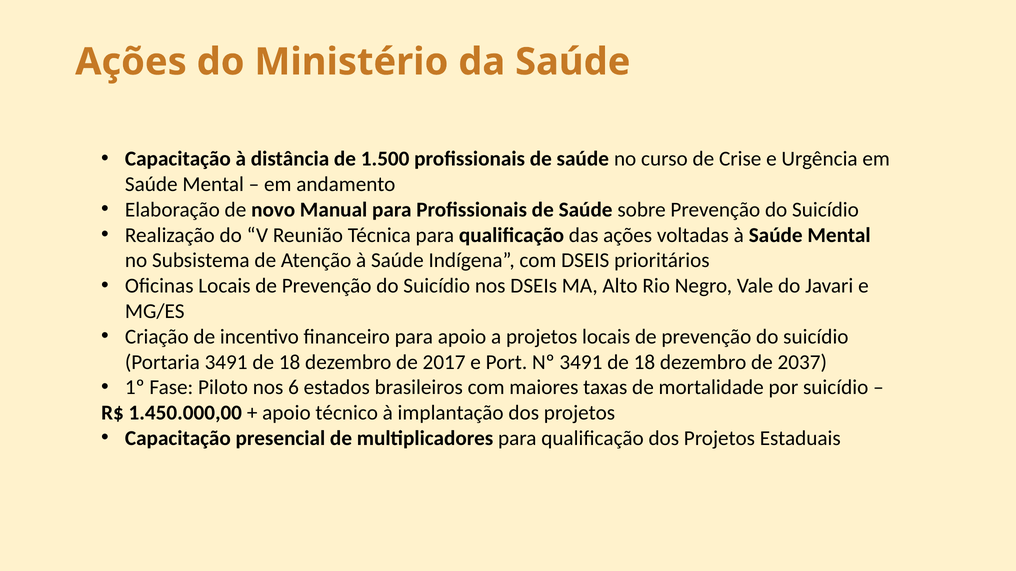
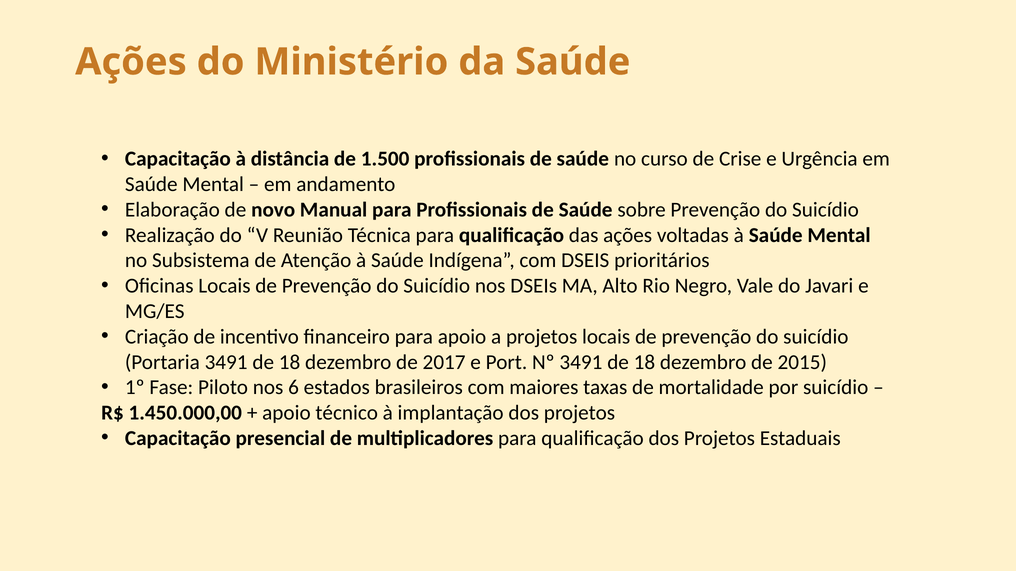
2037: 2037 -> 2015
